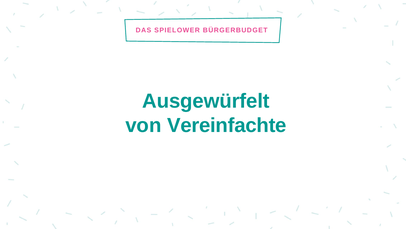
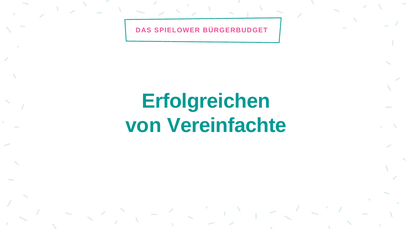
Ausgewürfelt: Ausgewürfelt -> Erfolgreichen
